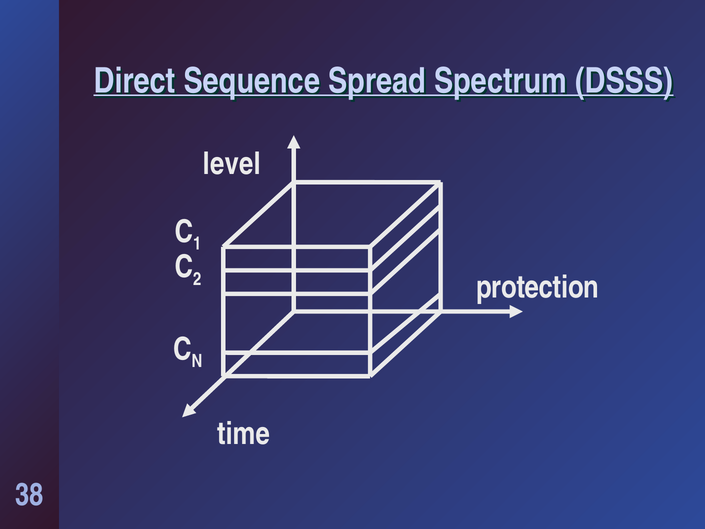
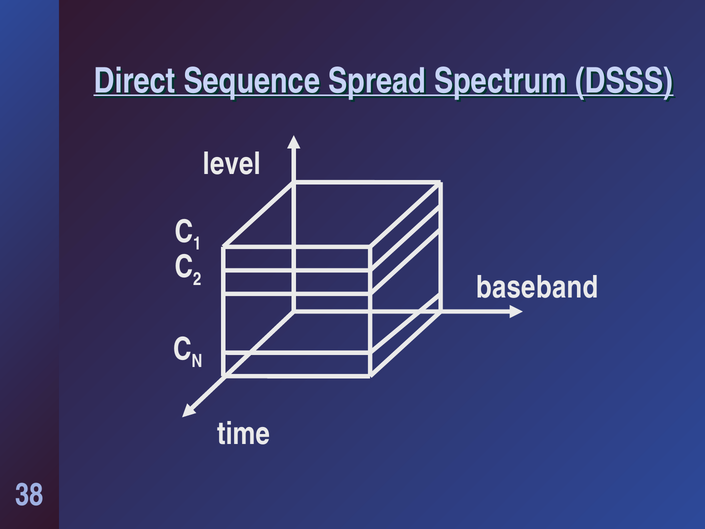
protection: protection -> baseband
